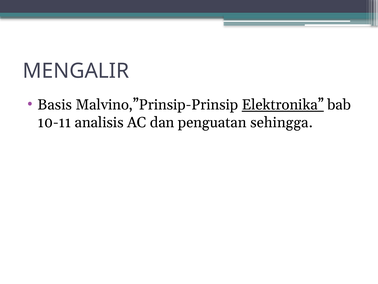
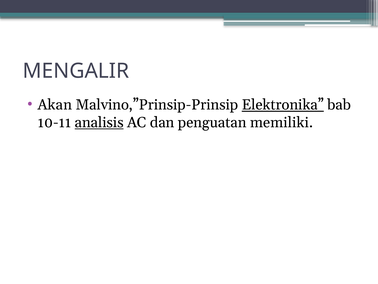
Basis: Basis -> Akan
analisis underline: none -> present
sehingga: sehingga -> memiliki
